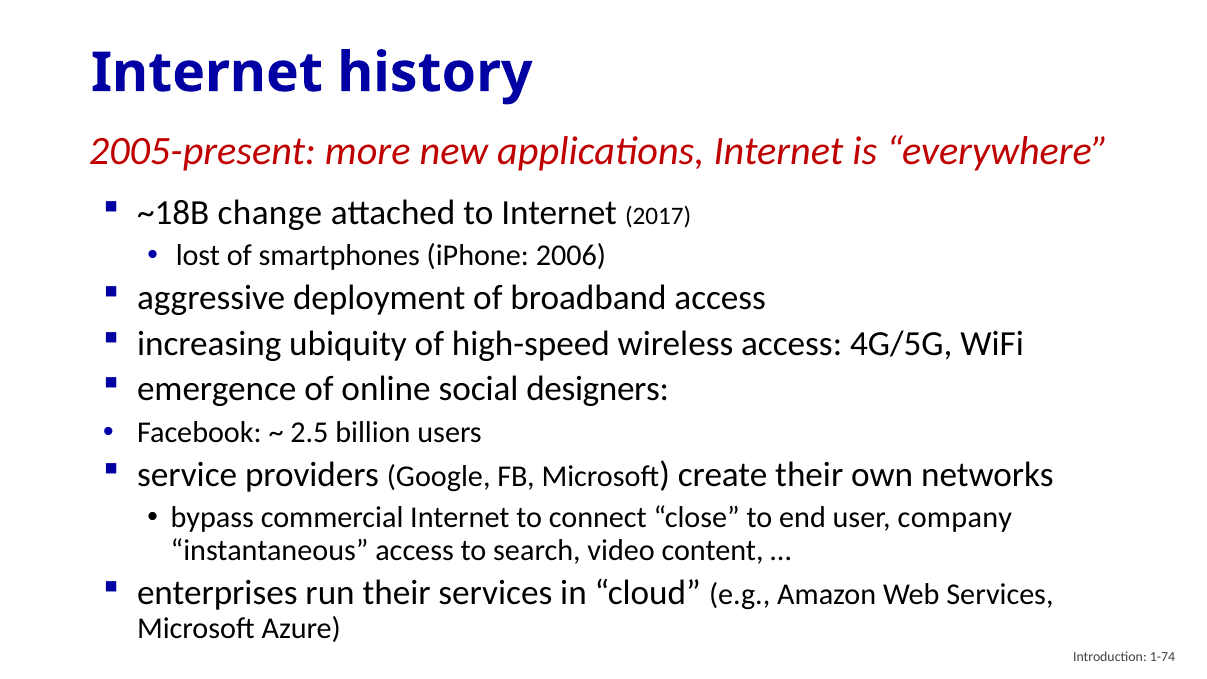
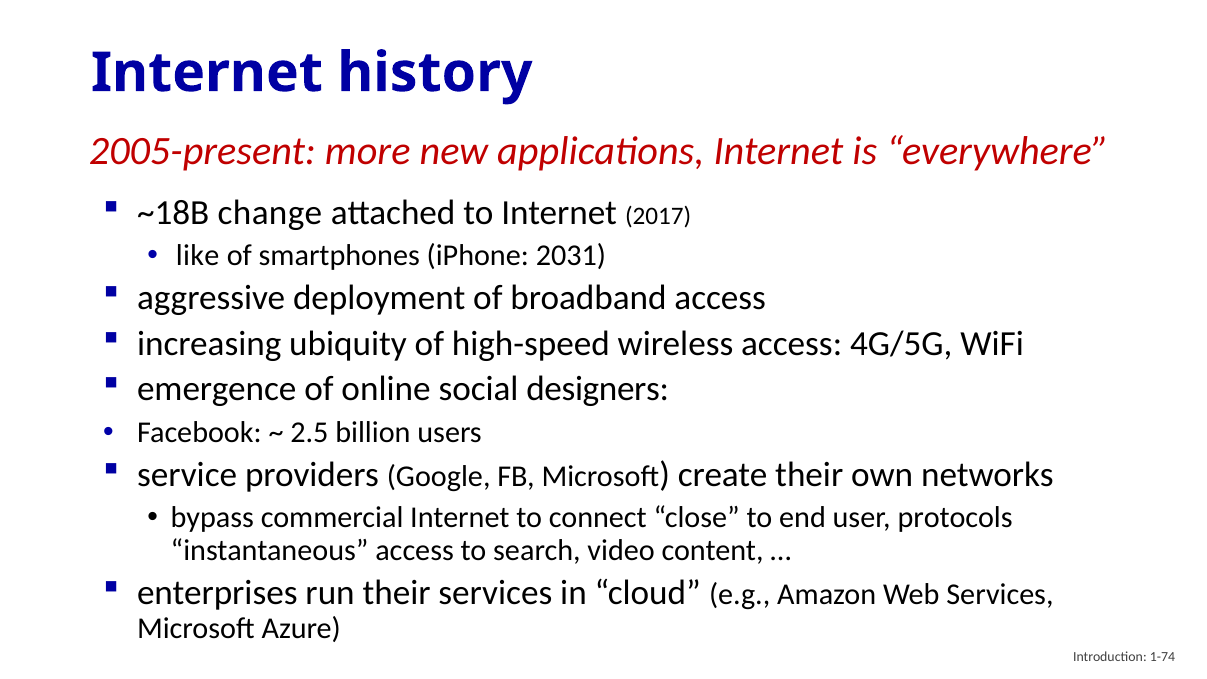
lost: lost -> like
2006: 2006 -> 2031
company: company -> protocols
